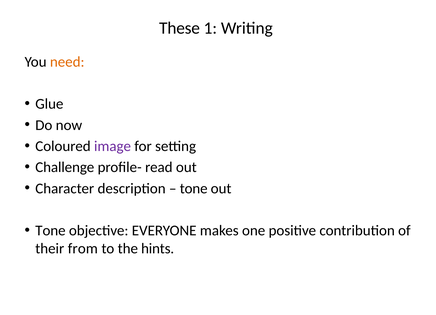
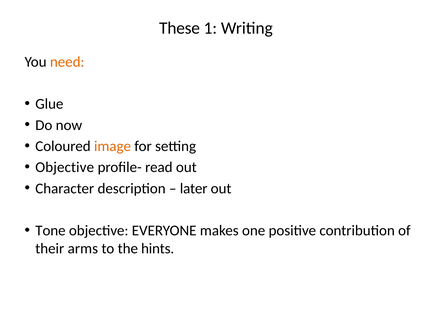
image colour: purple -> orange
Challenge at (65, 167): Challenge -> Objective
tone at (194, 188): tone -> later
from: from -> arms
